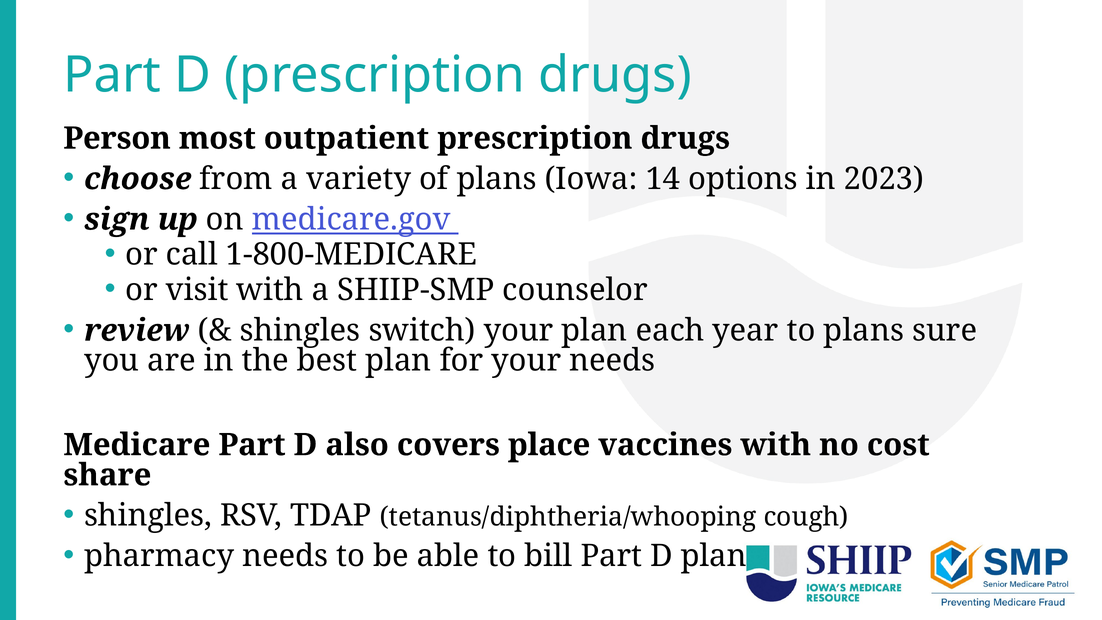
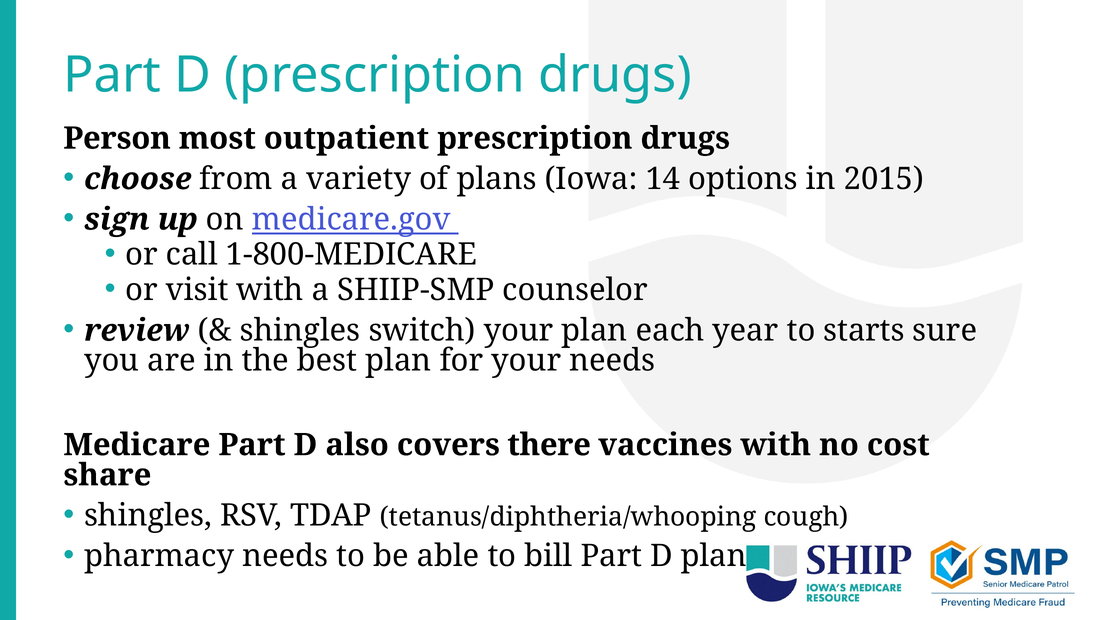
2023: 2023 -> 2015
to plans: plans -> starts
place: place -> there
